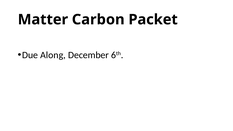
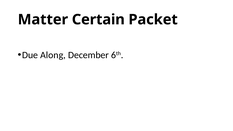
Carbon: Carbon -> Certain
